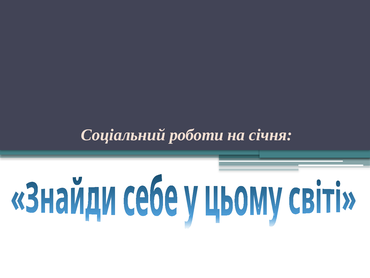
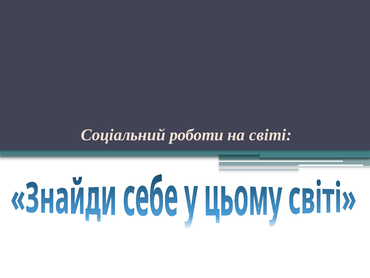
січня: січня -> світі
